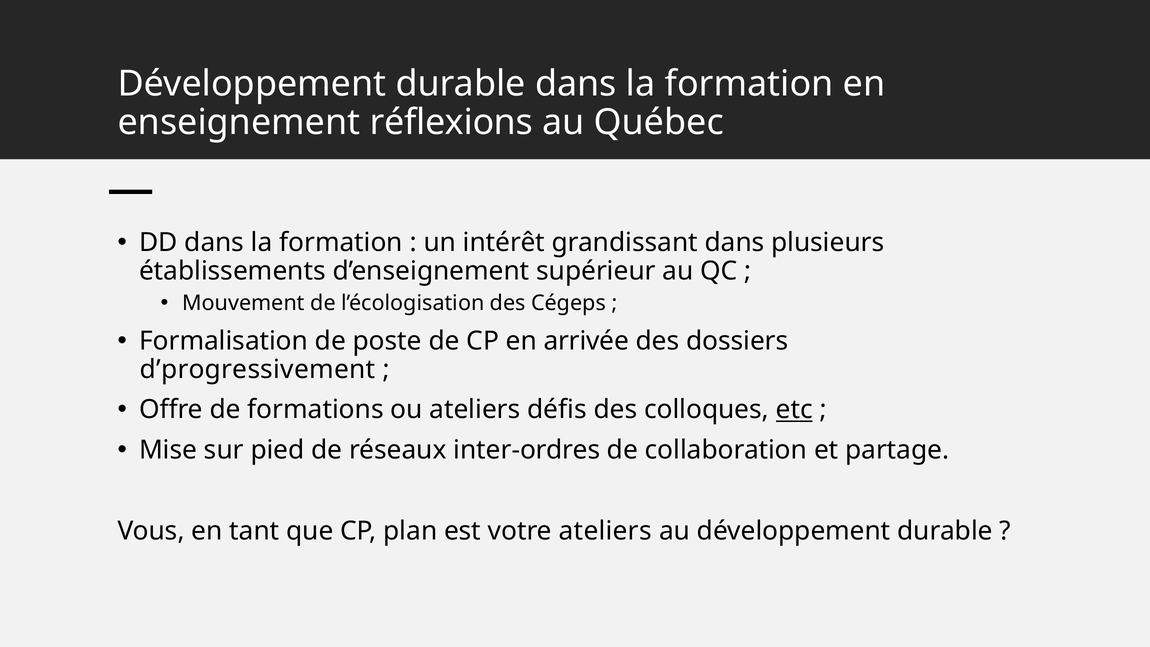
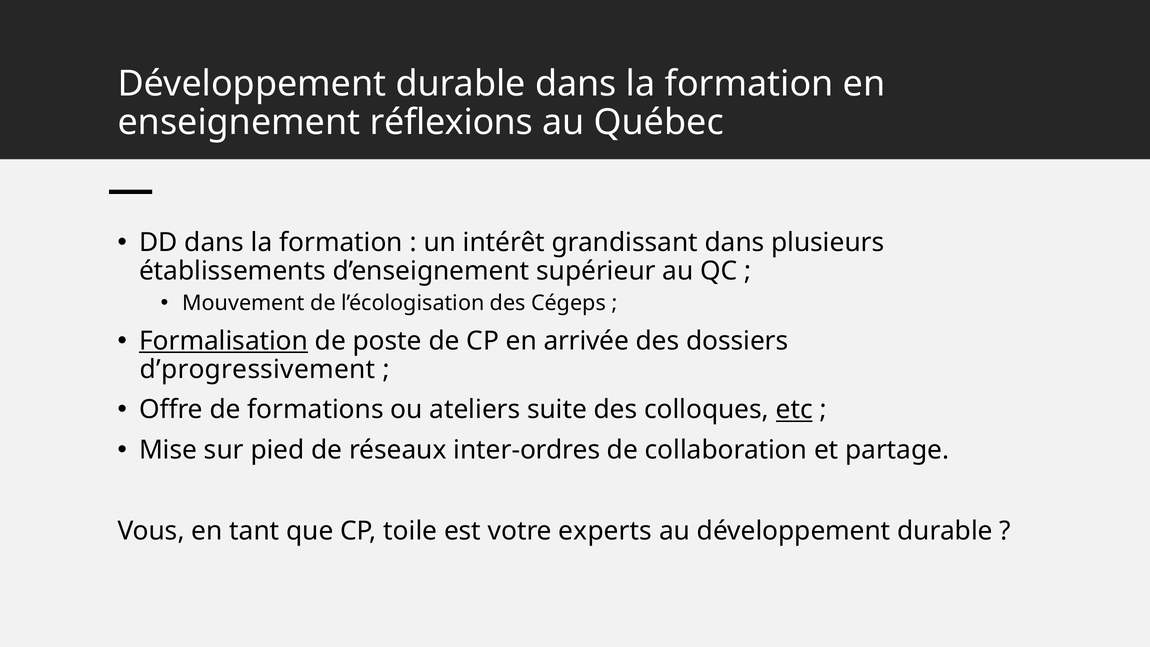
Formalisation underline: none -> present
défis: défis -> suite
plan: plan -> toile
votre ateliers: ateliers -> experts
